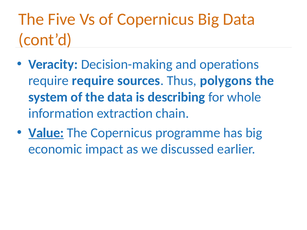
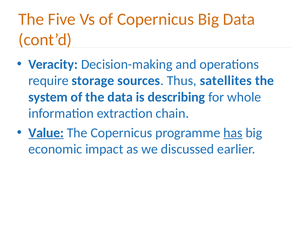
require require: require -> storage
polygons: polygons -> satellites
has underline: none -> present
